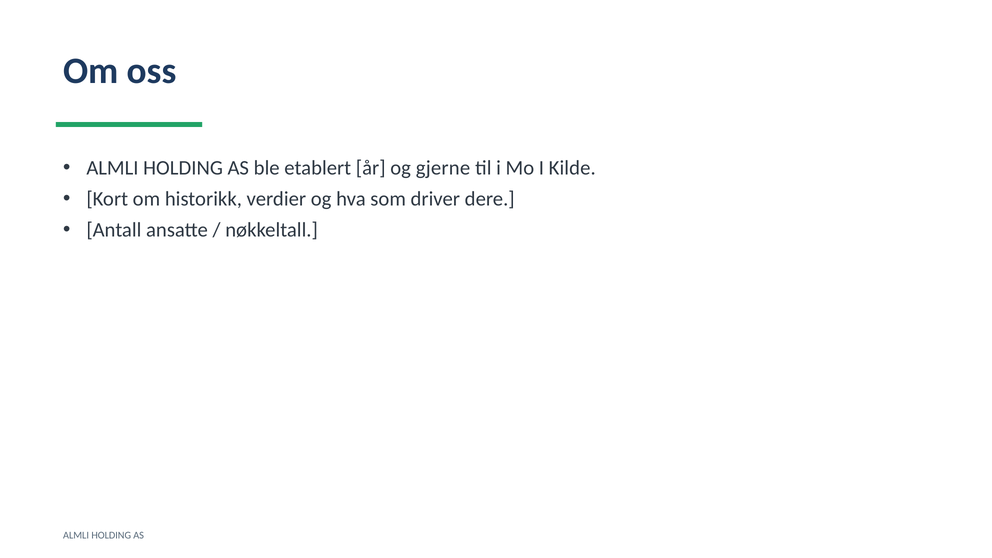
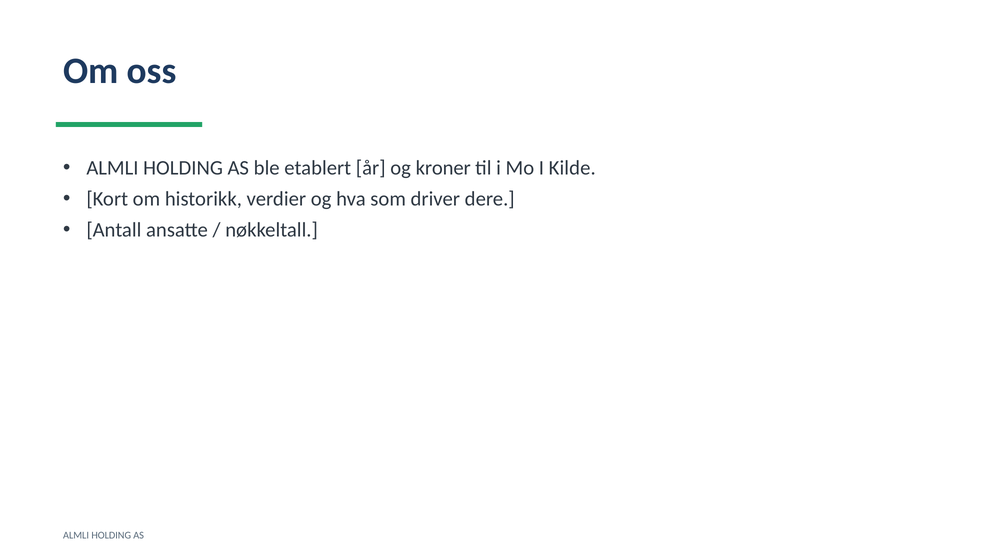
gjerne: gjerne -> kroner
